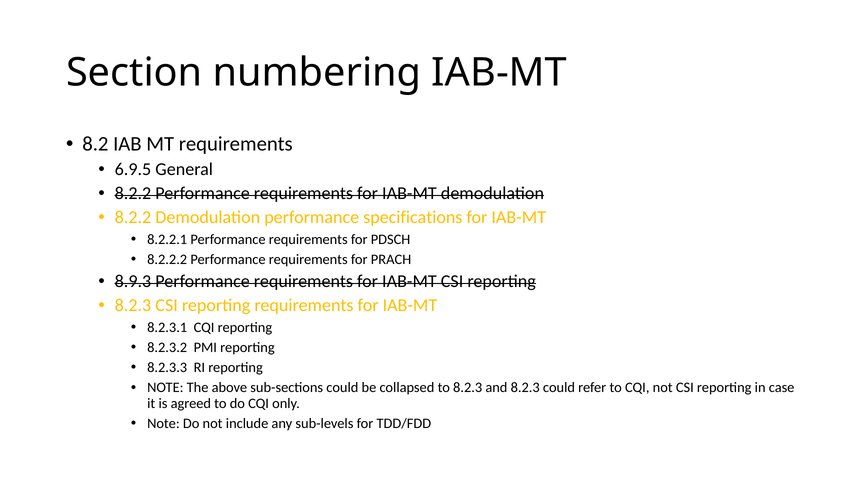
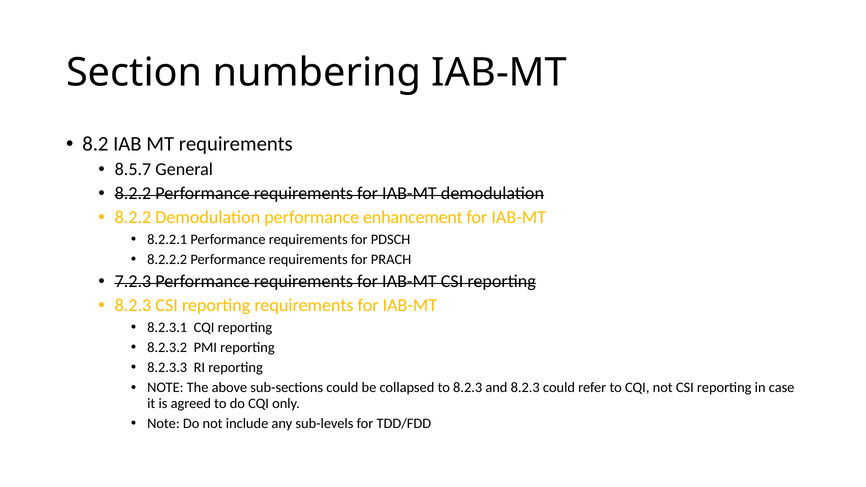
6.9.5: 6.9.5 -> 8.5.7
specifications: specifications -> enhancement
8.9.3: 8.9.3 -> 7.2.3
